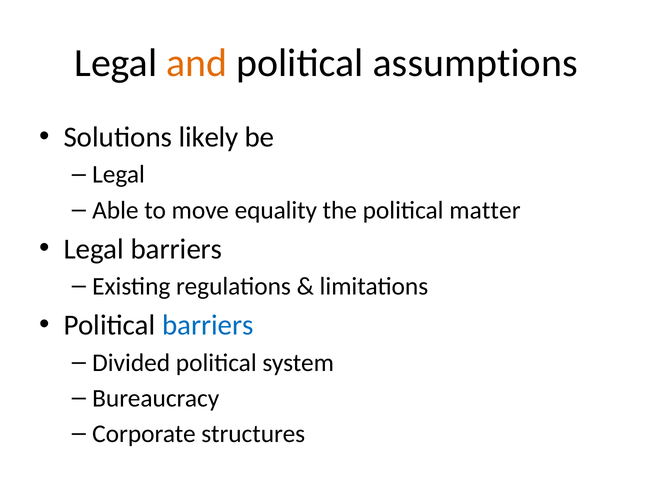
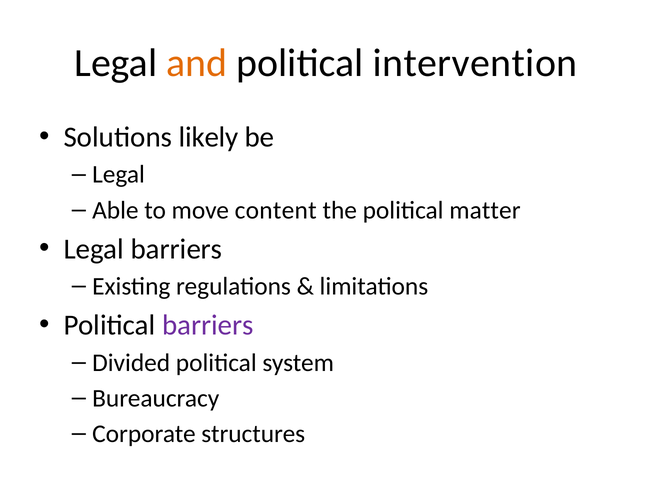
assumptions: assumptions -> intervention
equality: equality -> content
barriers at (208, 325) colour: blue -> purple
